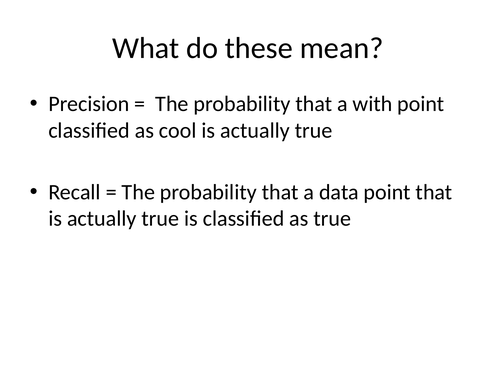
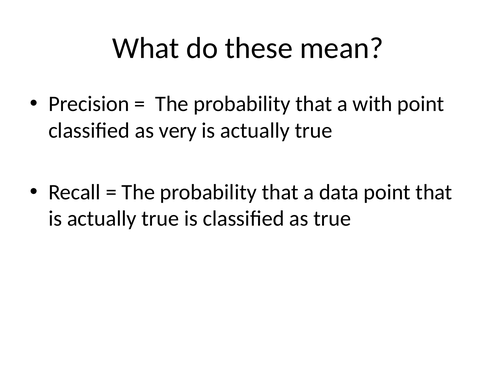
cool: cool -> very
